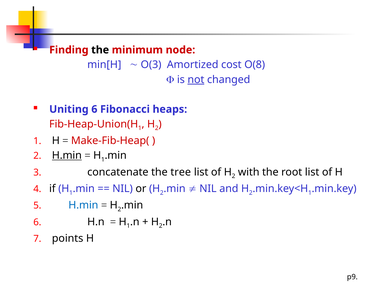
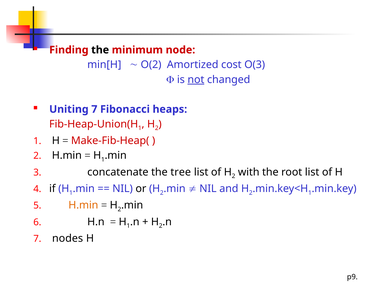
O(3: O(3 -> O(2
O(8: O(8 -> O(3
Uniting 6: 6 -> 7
H.min at (67, 155) underline: present -> none
H.min at (83, 205) colour: blue -> orange
points: points -> nodes
